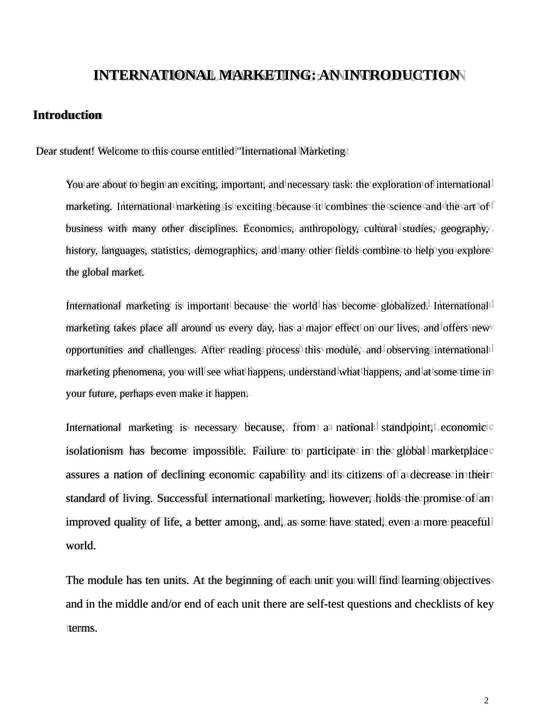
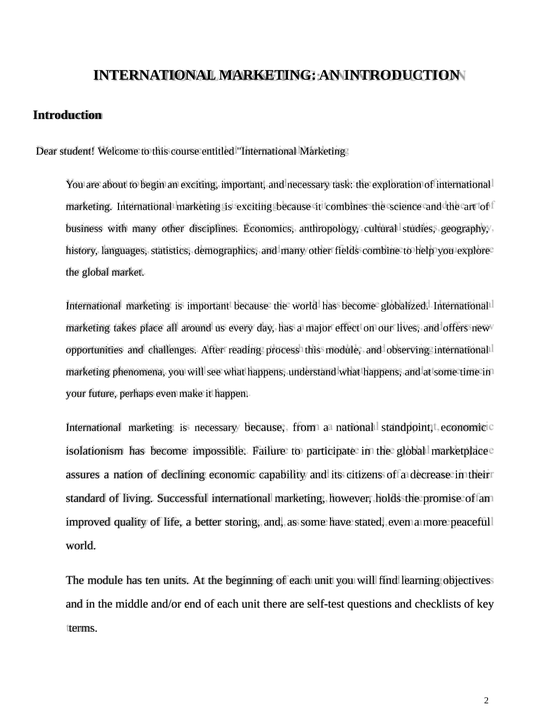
among: among -> storing
